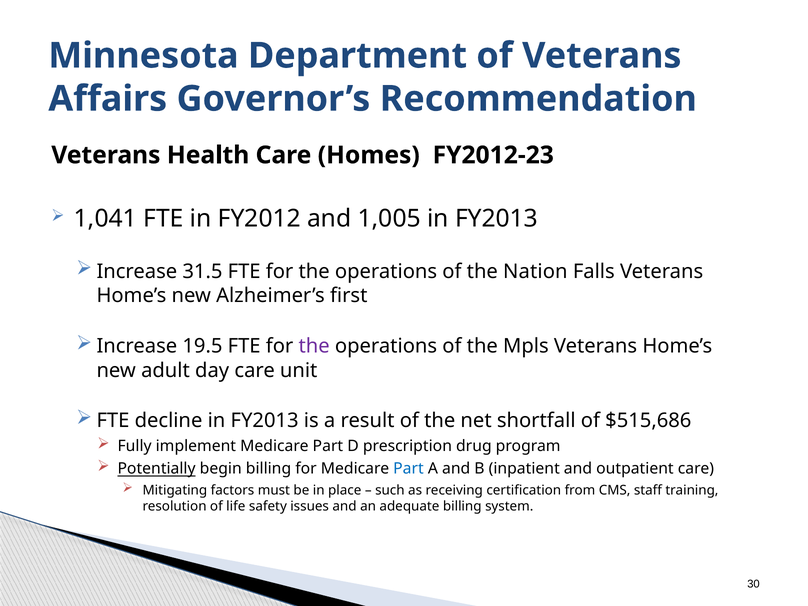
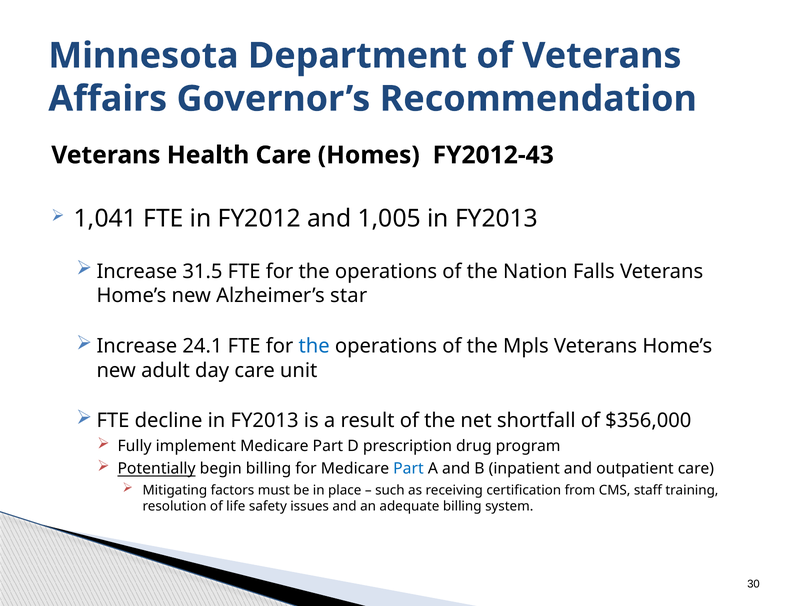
FY2012-23: FY2012-23 -> FY2012-43
first: first -> star
19.5: 19.5 -> 24.1
the at (314, 346) colour: purple -> blue
$515,686: $515,686 -> $356,000
